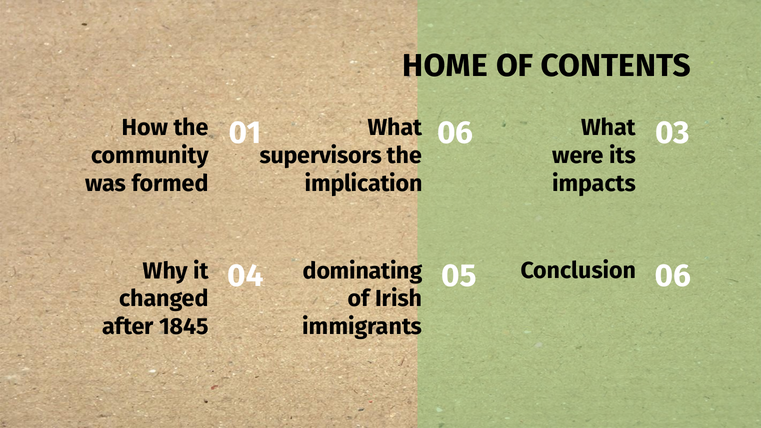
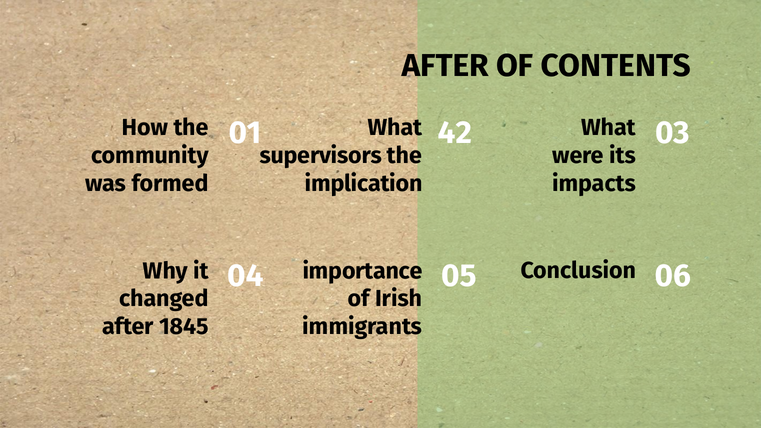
HOME at (445, 66): HOME -> AFTER
01 06: 06 -> 42
dominating: dominating -> importance
